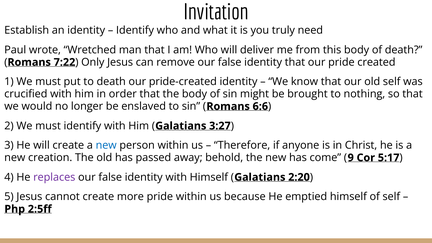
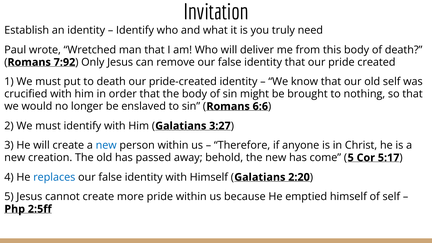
7:22: 7:22 -> 7:92
9 at (351, 158): 9 -> 5
replaces colour: purple -> blue
